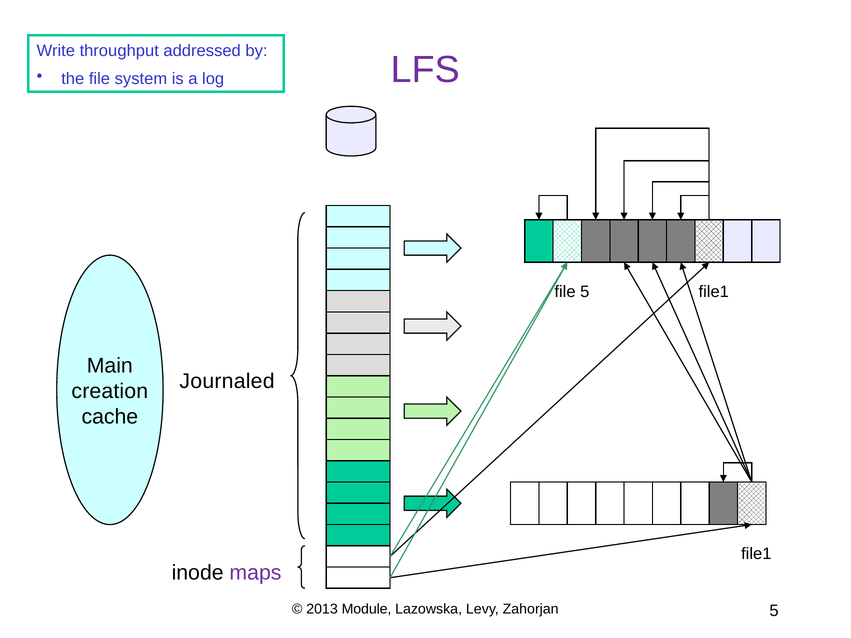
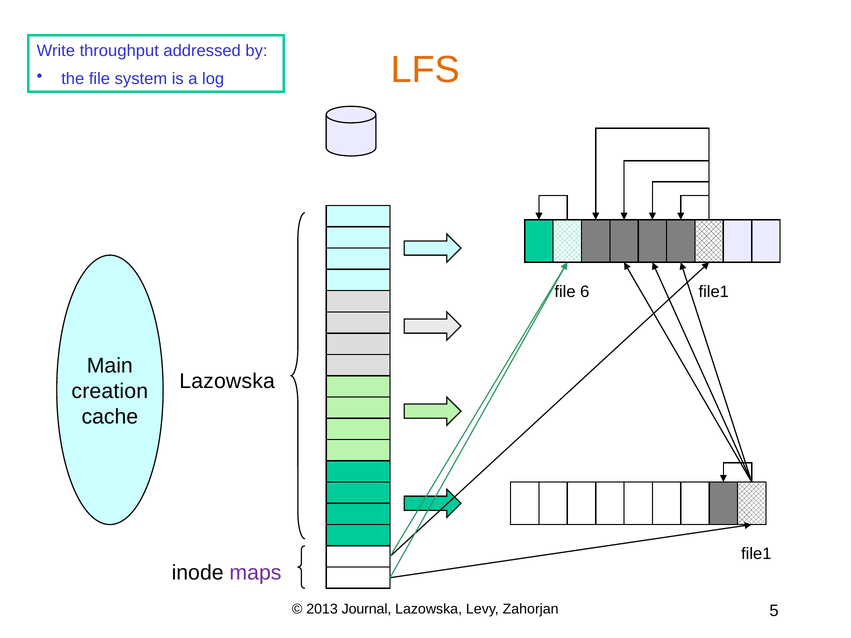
LFS colour: purple -> orange
file 5: 5 -> 6
Journaled at (227, 381): Journaled -> Lazowska
Module: Module -> Journal
